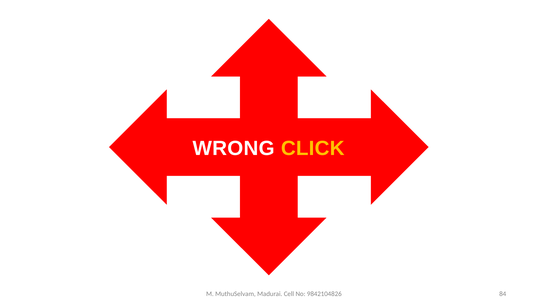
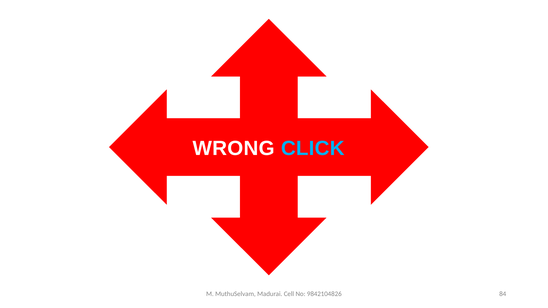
CLICK colour: yellow -> light blue
